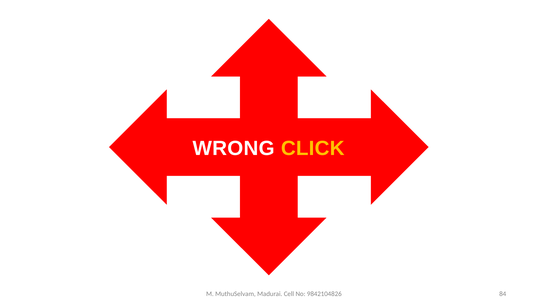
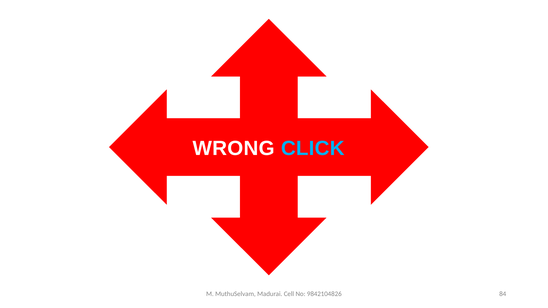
CLICK colour: yellow -> light blue
